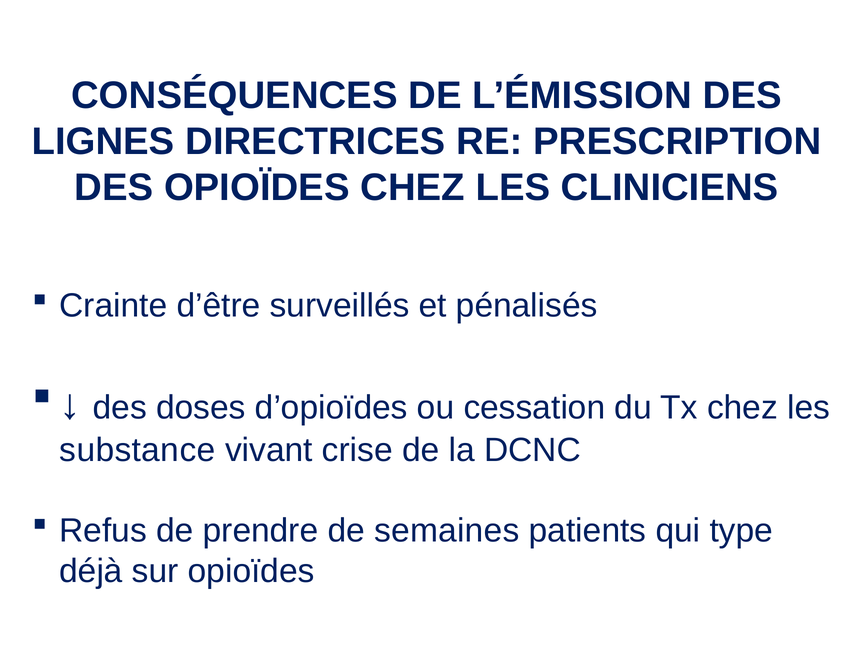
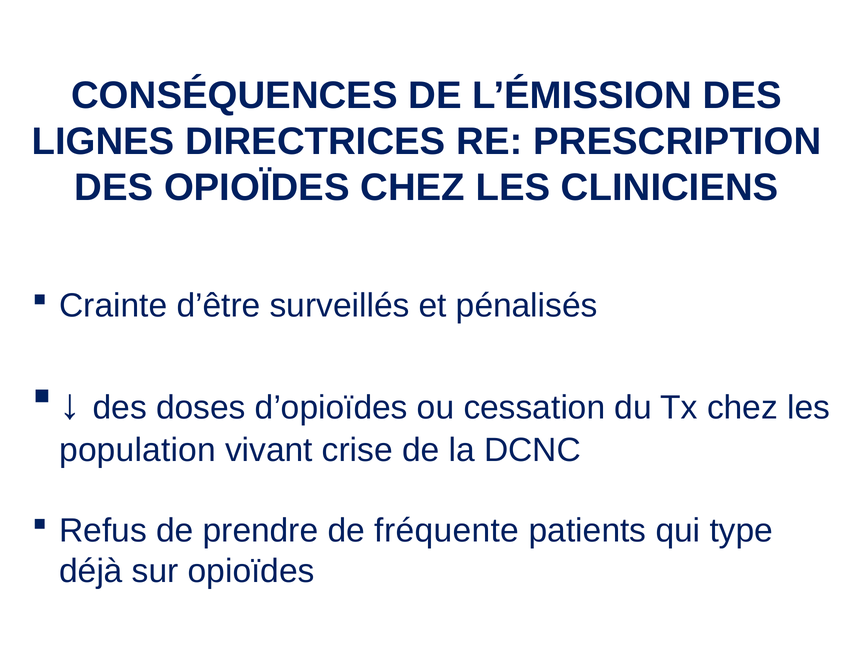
substance: substance -> population
semaines: semaines -> fréquente
